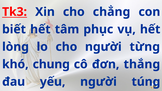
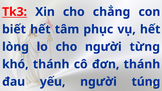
khó chung: chung -> thánh
đơn thắng: thắng -> thánh
